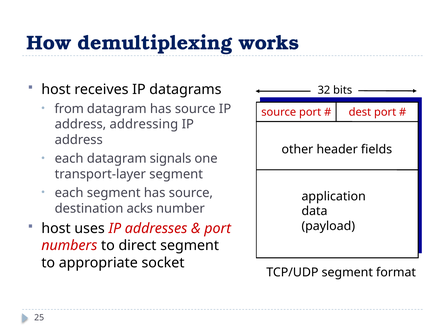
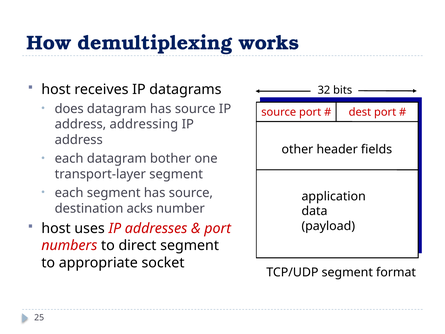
from: from -> does
signals: signals -> bother
